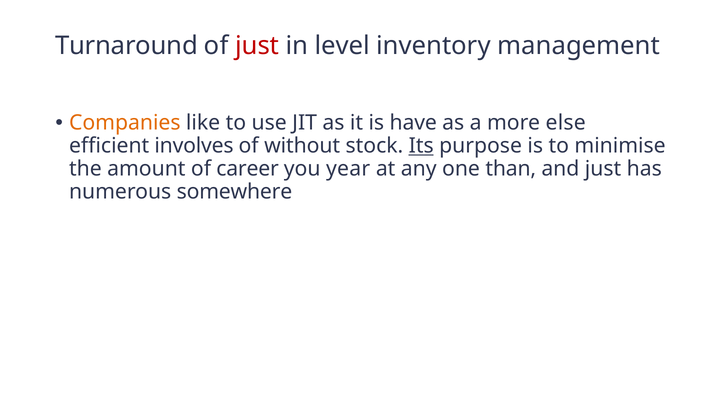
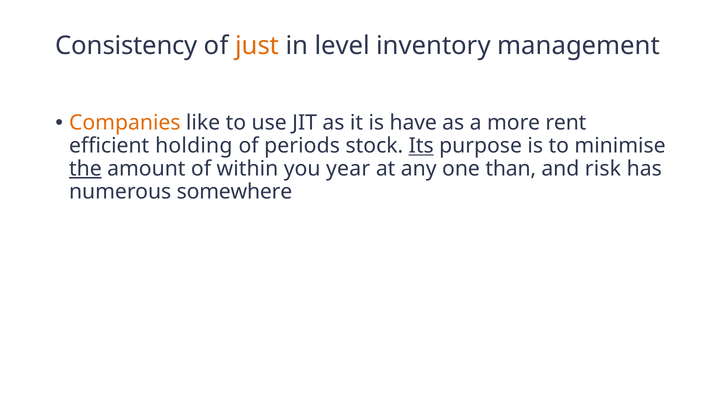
Turnaround: Turnaround -> Consistency
just at (257, 46) colour: red -> orange
else: else -> rent
involves: involves -> holding
without: without -> periods
the underline: none -> present
career: career -> within
and just: just -> risk
